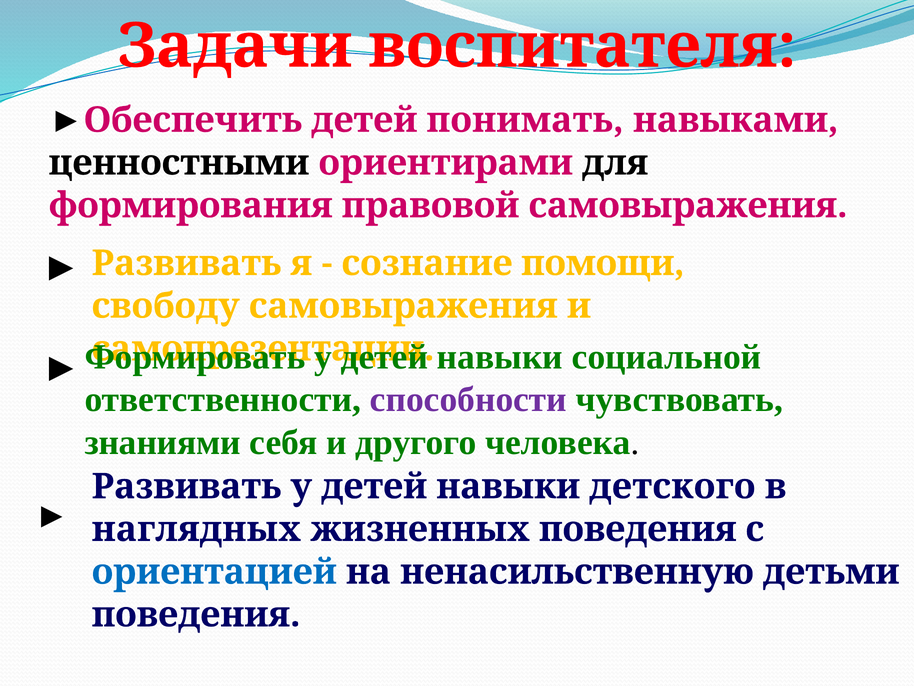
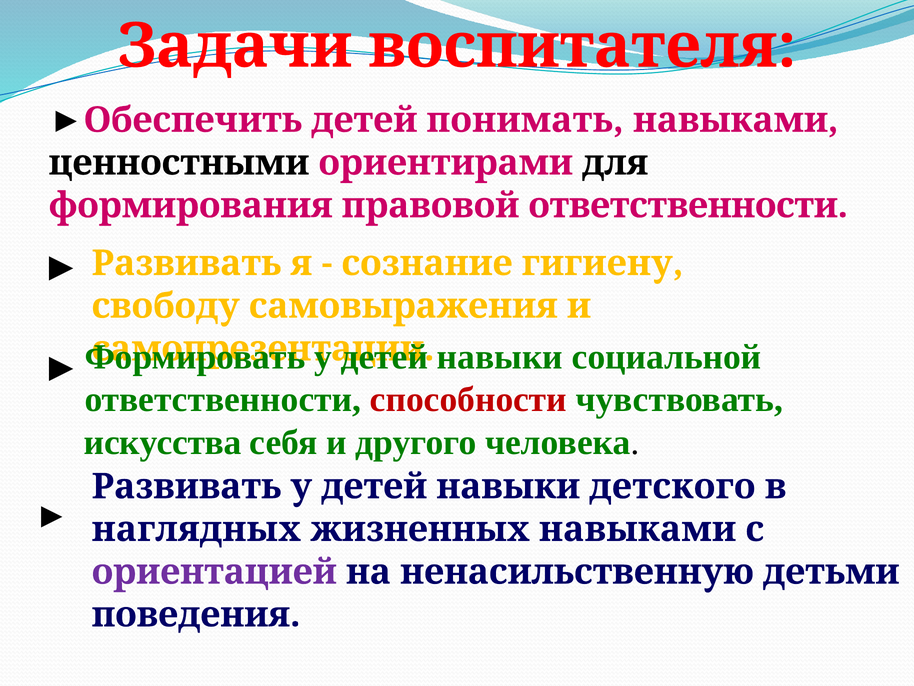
правовой самовыражения: самовыражения -> ответственности
помощи: помощи -> гигиену
способности colour: purple -> red
знаниями: знаниями -> искусства
жизненных поведения: поведения -> навыками
ориентацией colour: blue -> purple
